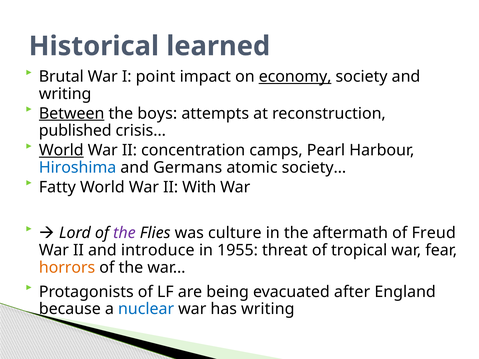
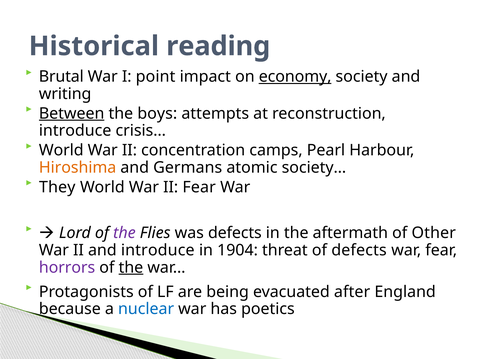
learned: learned -> reading
published at (75, 131): published -> introduce
World at (61, 150) underline: present -> none
Hiroshima colour: blue -> orange
Fatty: Fatty -> They
II With: With -> Fear
was culture: culture -> defects
Freud: Freud -> Other
1955: 1955 -> 1904
of tropical: tropical -> defects
horrors colour: orange -> purple
the at (131, 268) underline: none -> present
has writing: writing -> poetics
